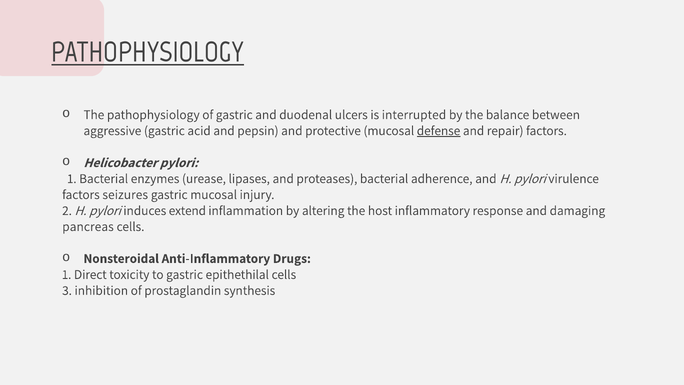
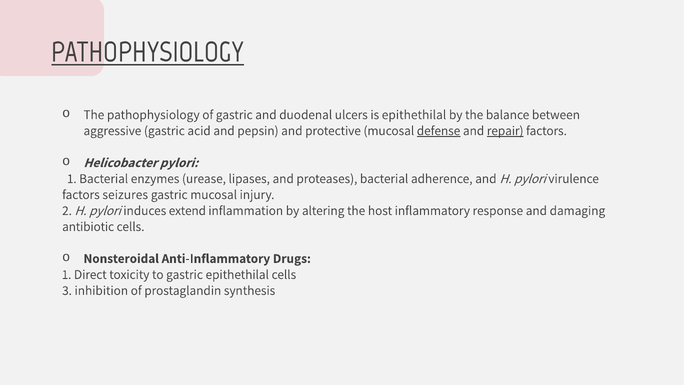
is interrupted: interrupted -> epithethilal
repair underline: none -> present
pancreas: pancreas -> antibiotic
